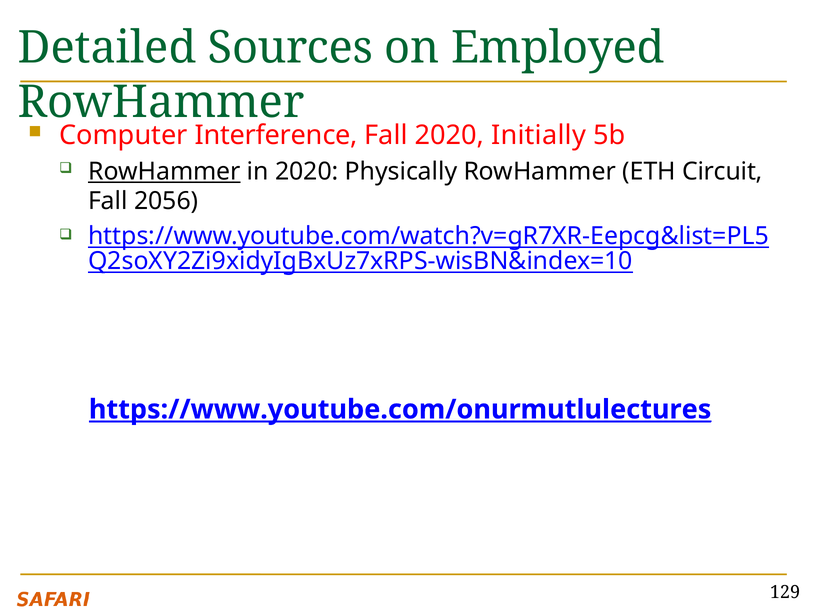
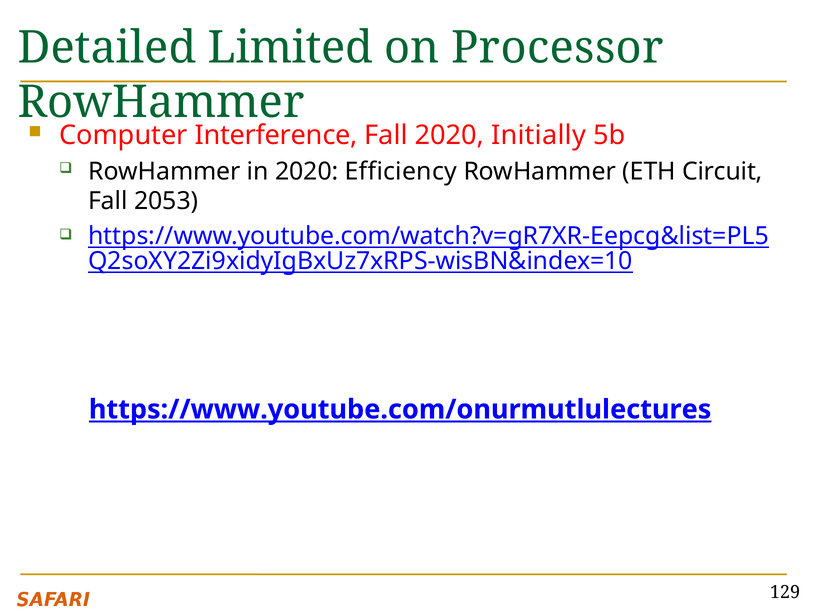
Sources: Sources -> Limited
Employed: Employed -> Processor
RowHammer at (164, 171) underline: present -> none
Physically: Physically -> Efficiency
2056: 2056 -> 2053
